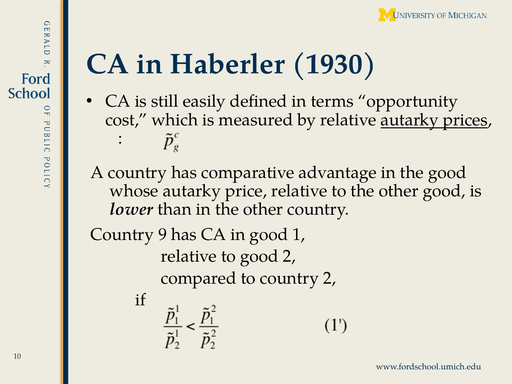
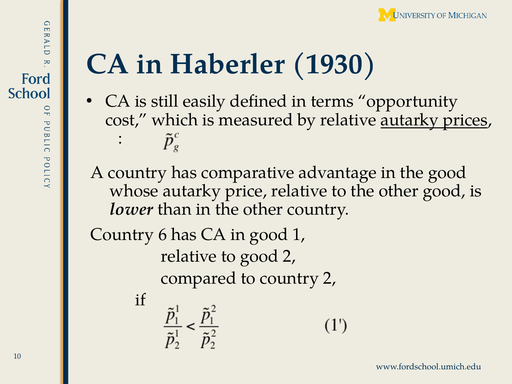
9: 9 -> 6
